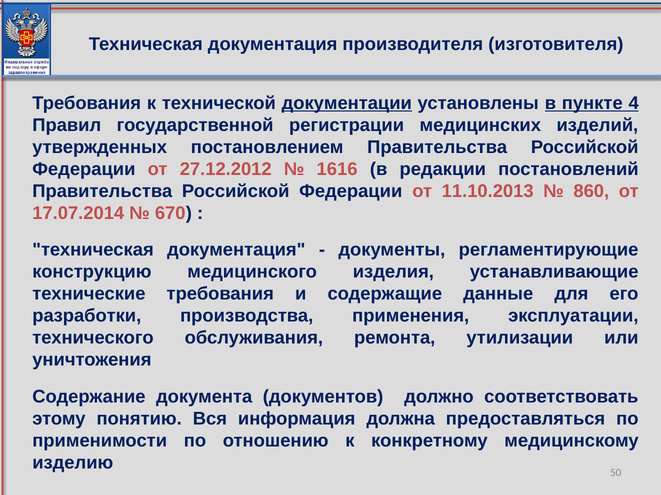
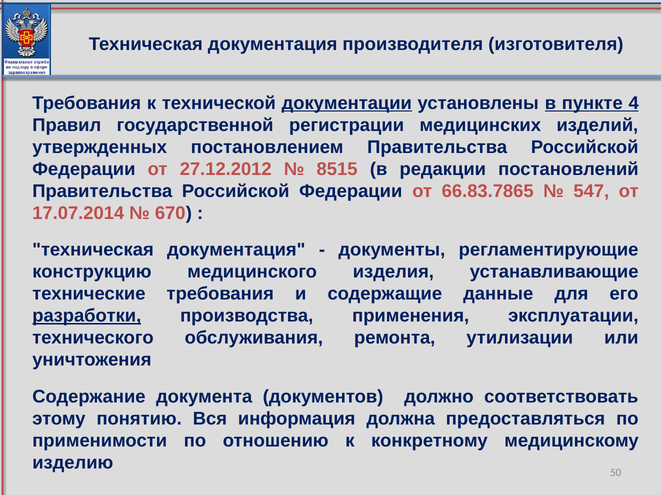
1616: 1616 -> 8515
11.10.2013: 11.10.2013 -> 66.83.7865
860: 860 -> 547
разработки underline: none -> present
